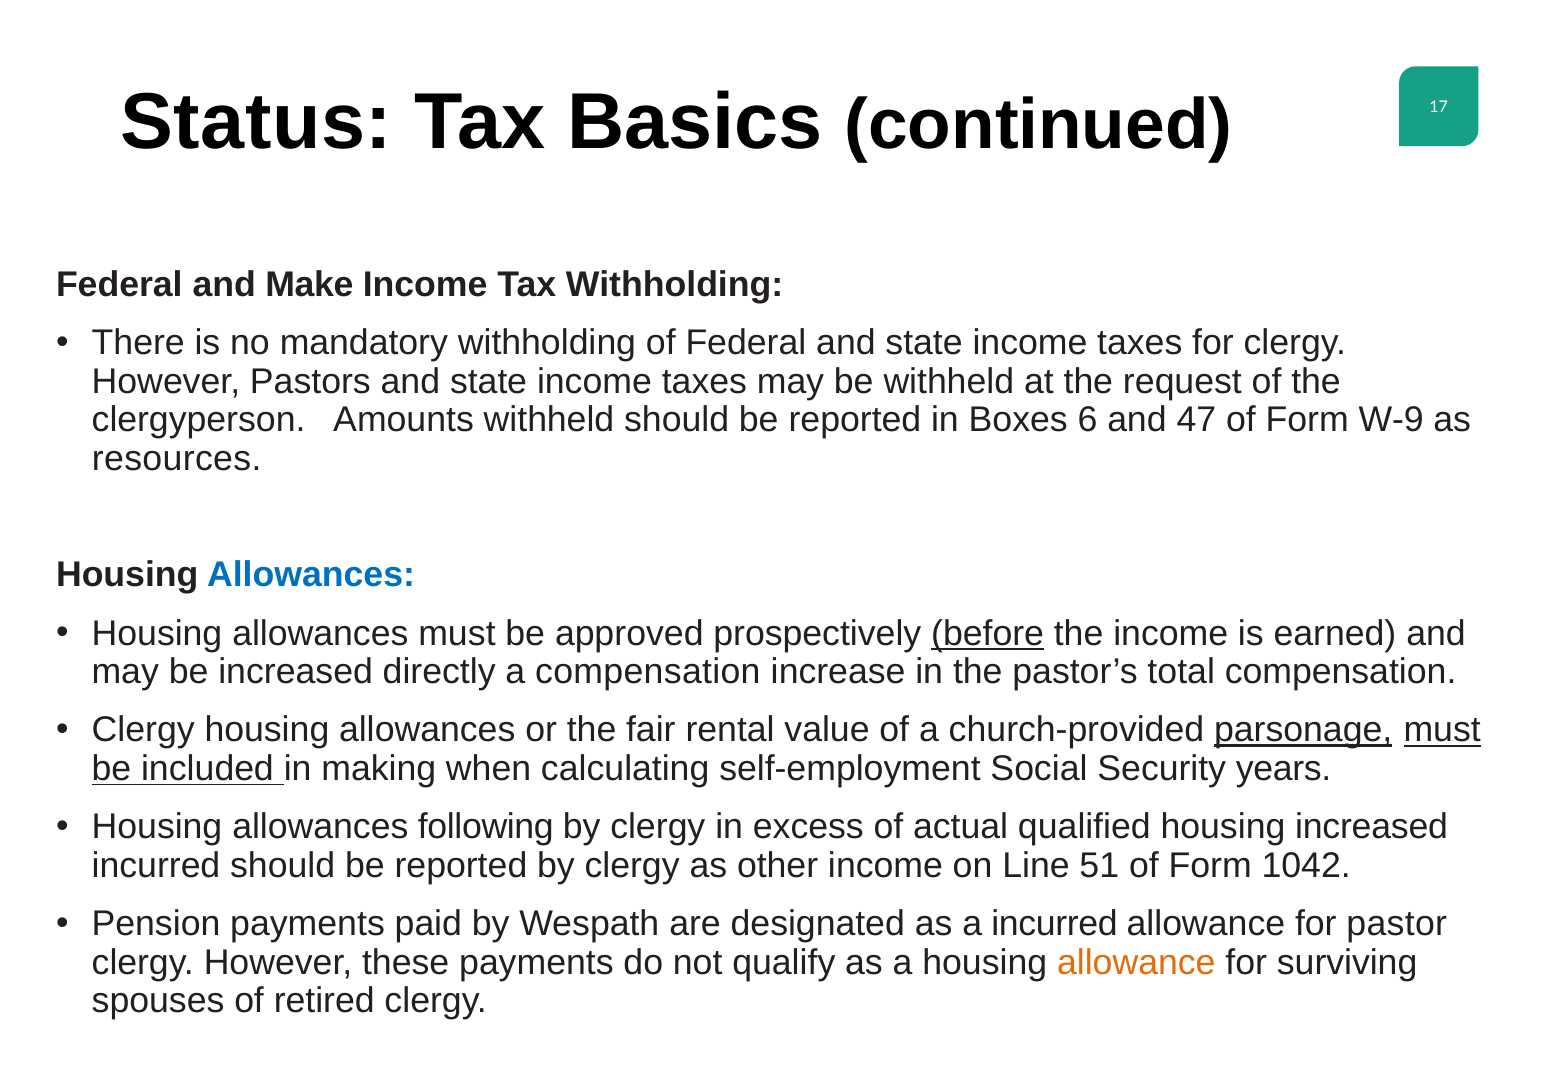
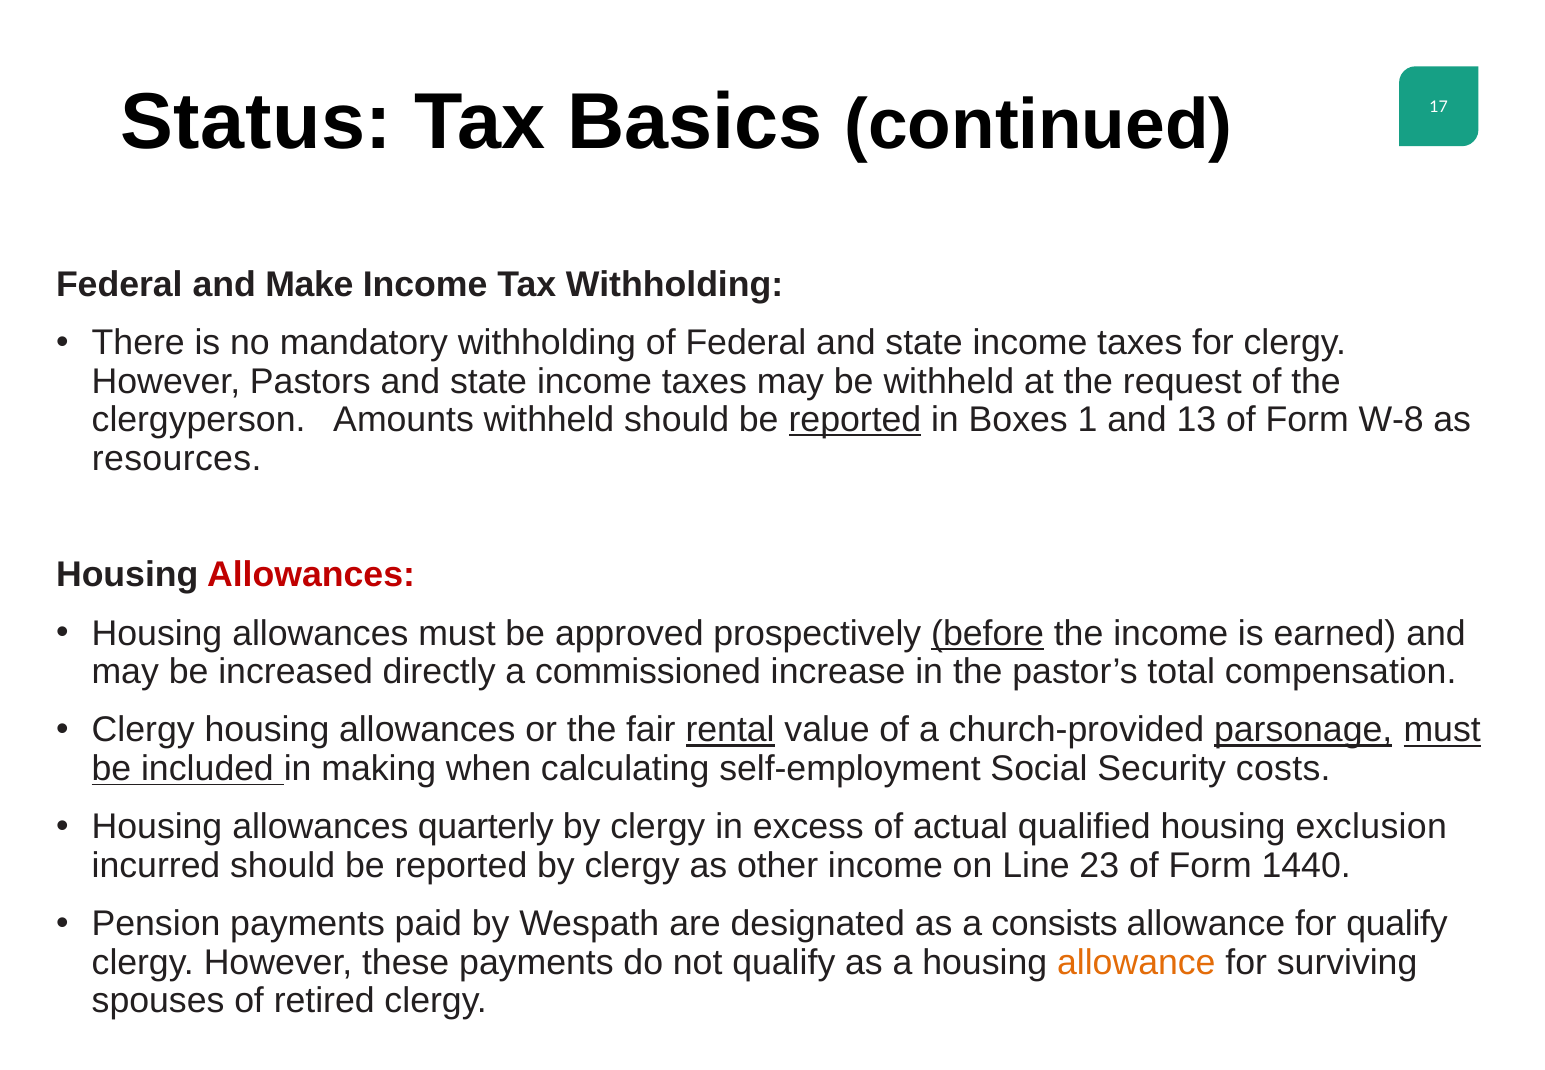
reported at (855, 420) underline: none -> present
6: 6 -> 1
47: 47 -> 13
W-9: W-9 -> W-8
Allowances at (311, 575) colour: blue -> red
a compensation: compensation -> commissioned
rental underline: none -> present
years: years -> costs
following: following -> quarterly
housing increased: increased -> exclusion
51: 51 -> 23
1042: 1042 -> 1440
a incurred: incurred -> consists
for pastor: pastor -> qualify
